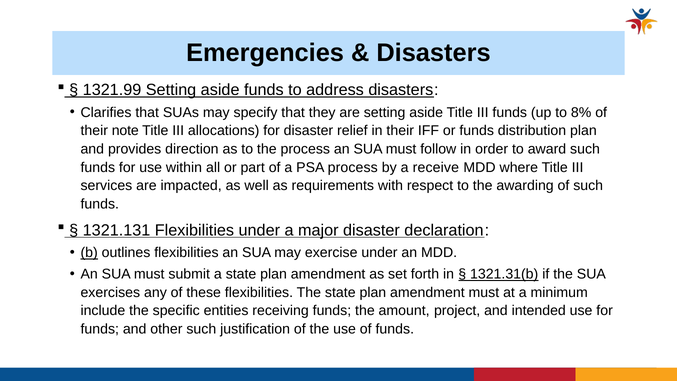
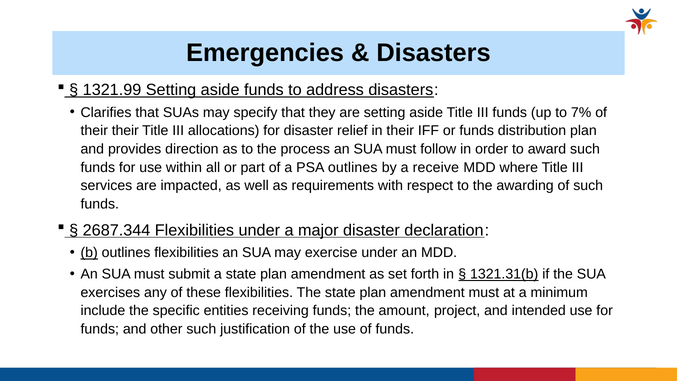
8%: 8% -> 7%
their note: note -> their
PSA process: process -> outlines
1321.131: 1321.131 -> 2687.344
